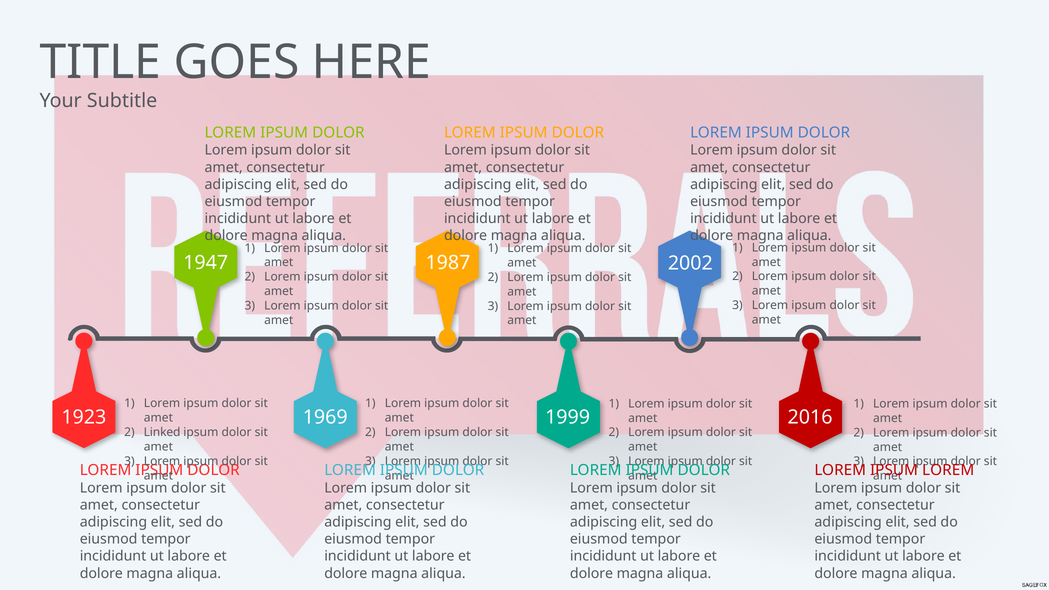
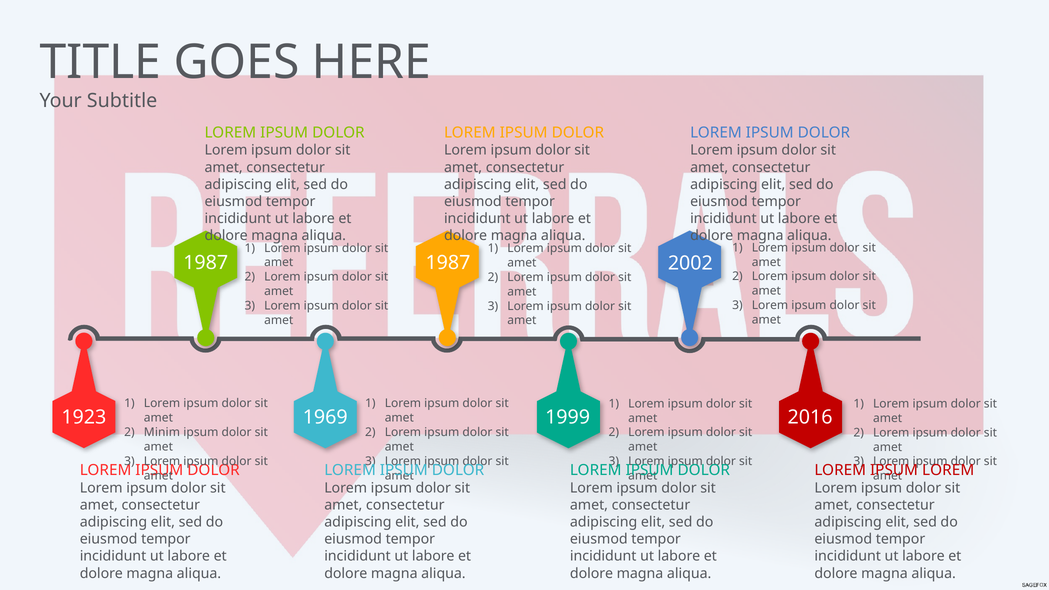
1947 at (206, 263): 1947 -> 1987
Linked: Linked -> Minim
